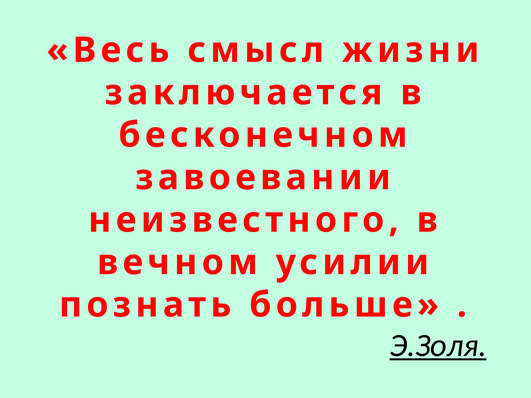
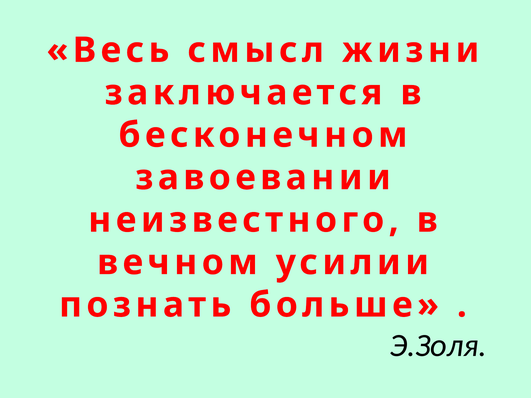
Э.Золя underline: present -> none
